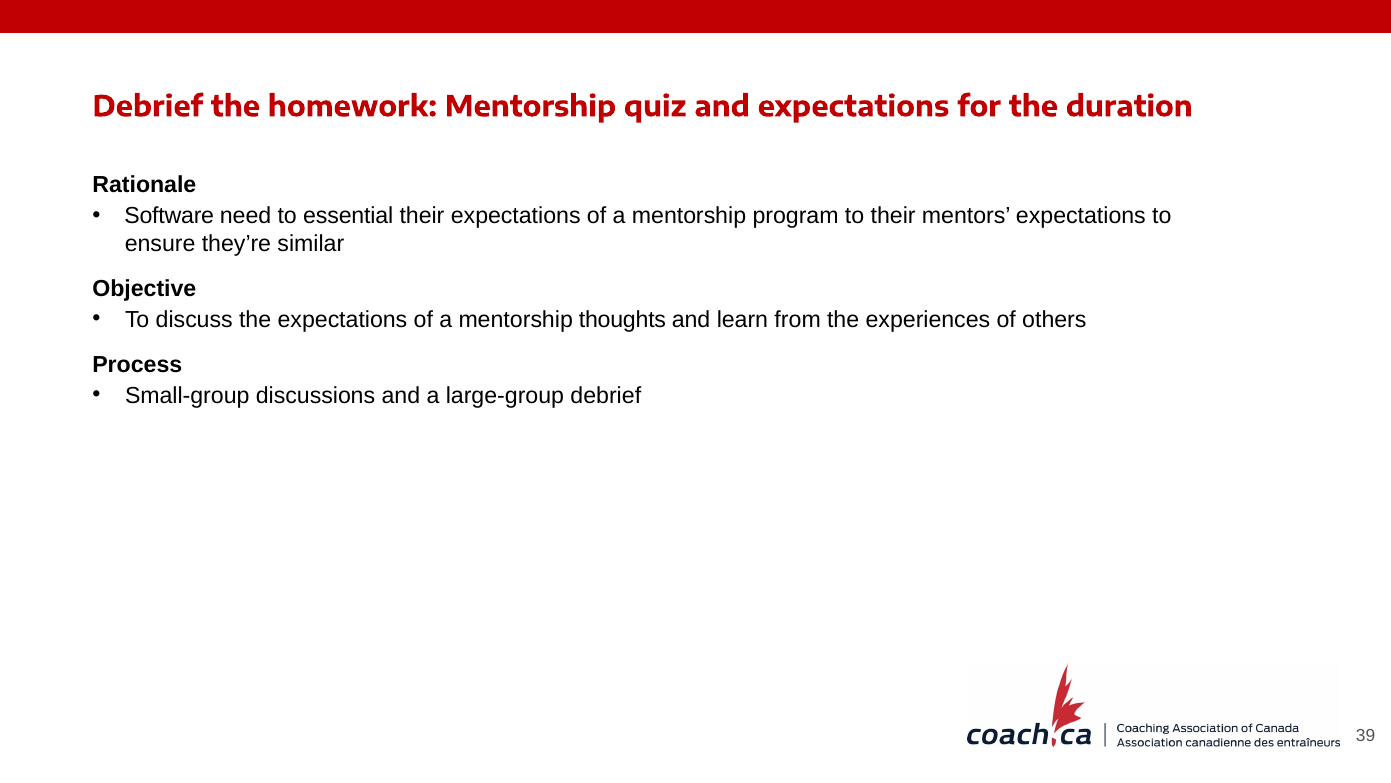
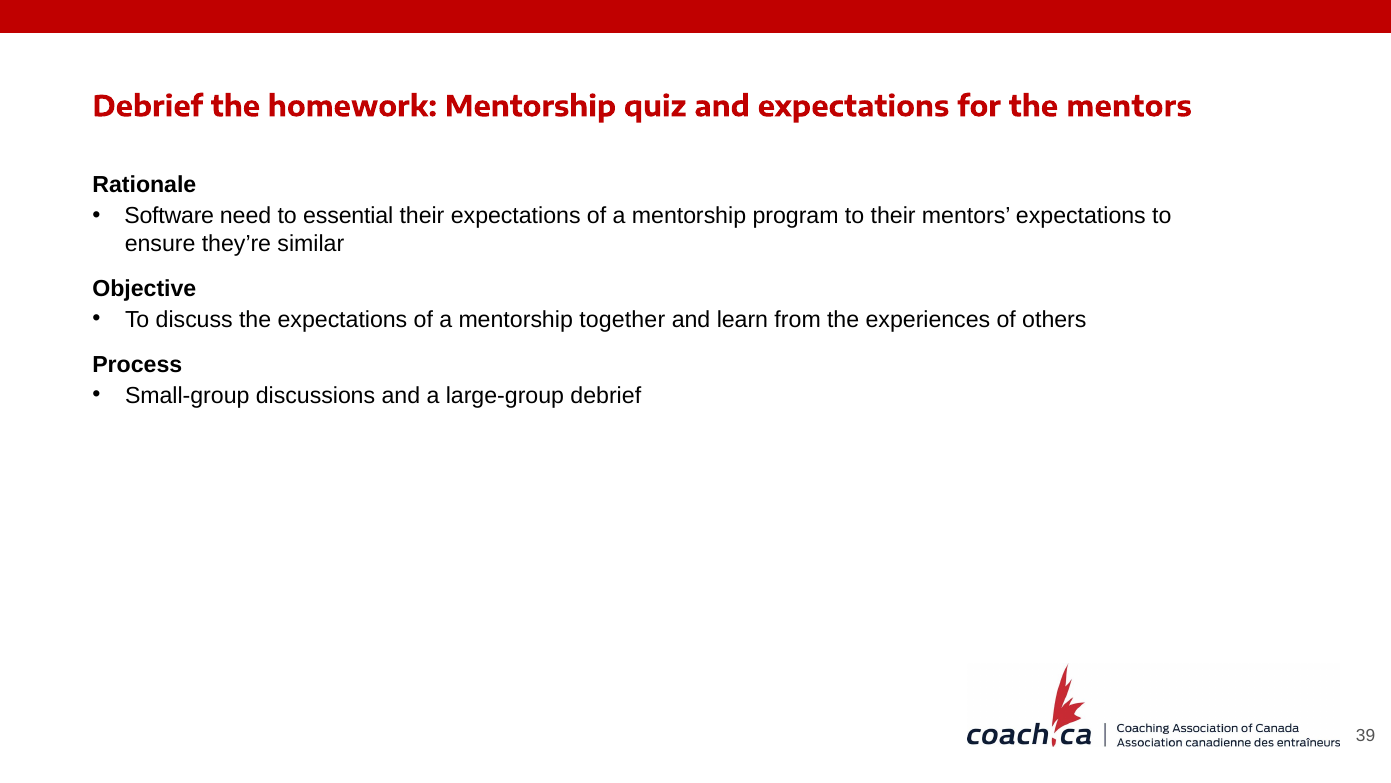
the duration: duration -> mentors
thoughts: thoughts -> together
